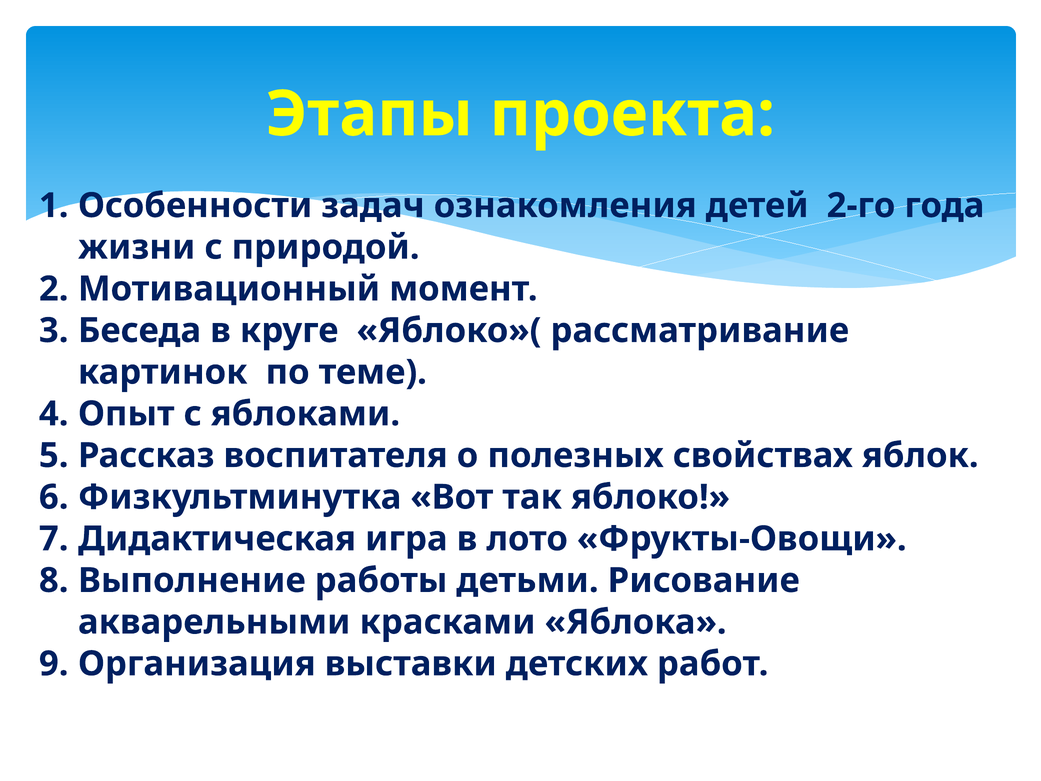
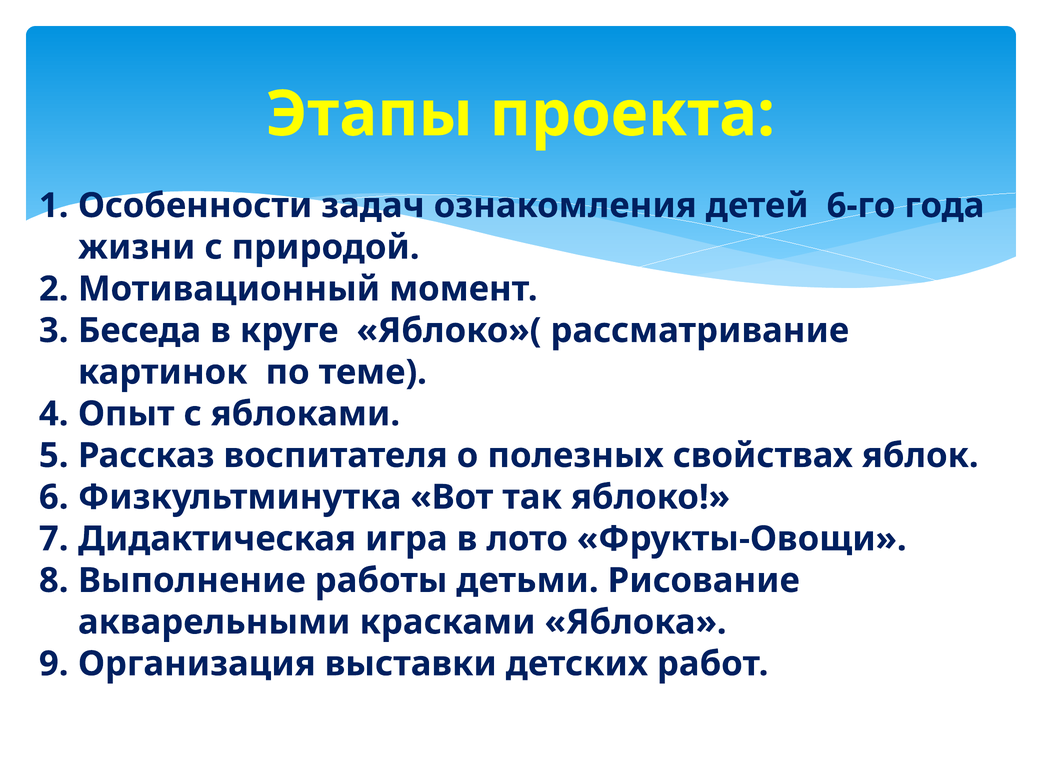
2-го: 2-го -> 6-го
